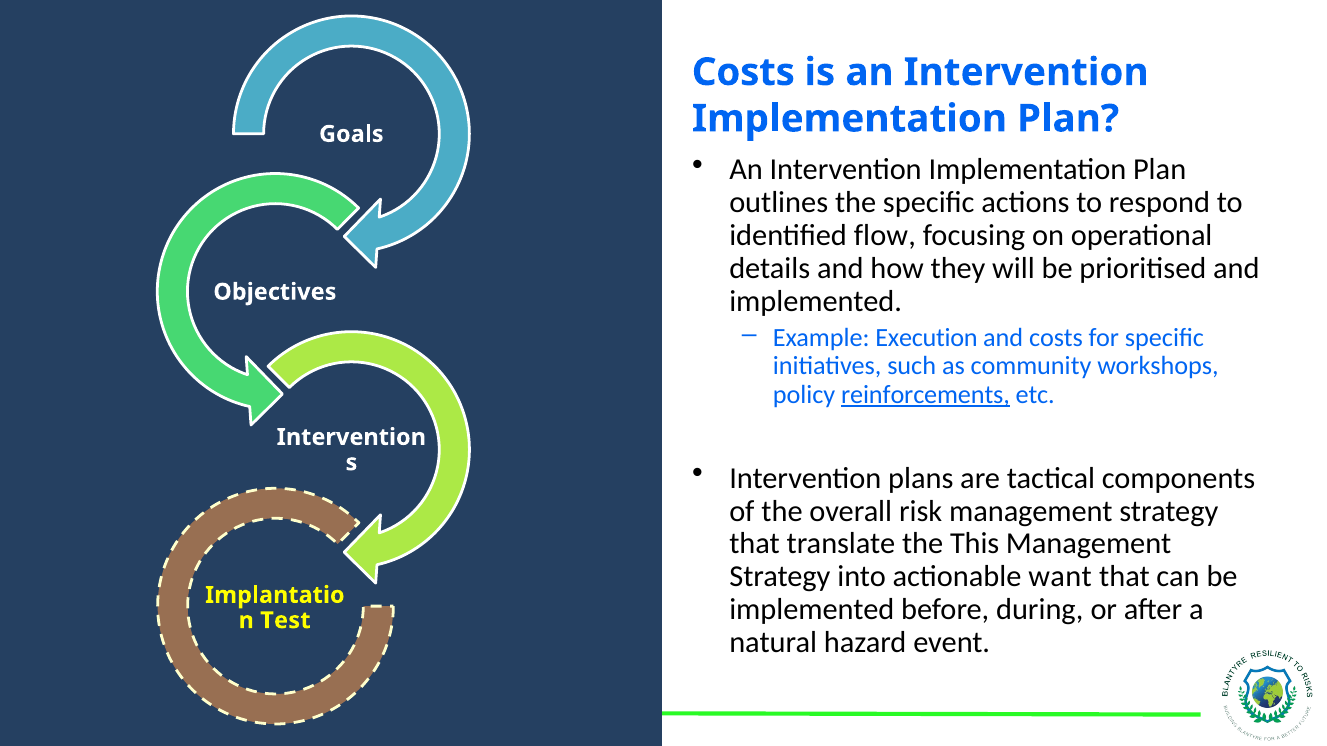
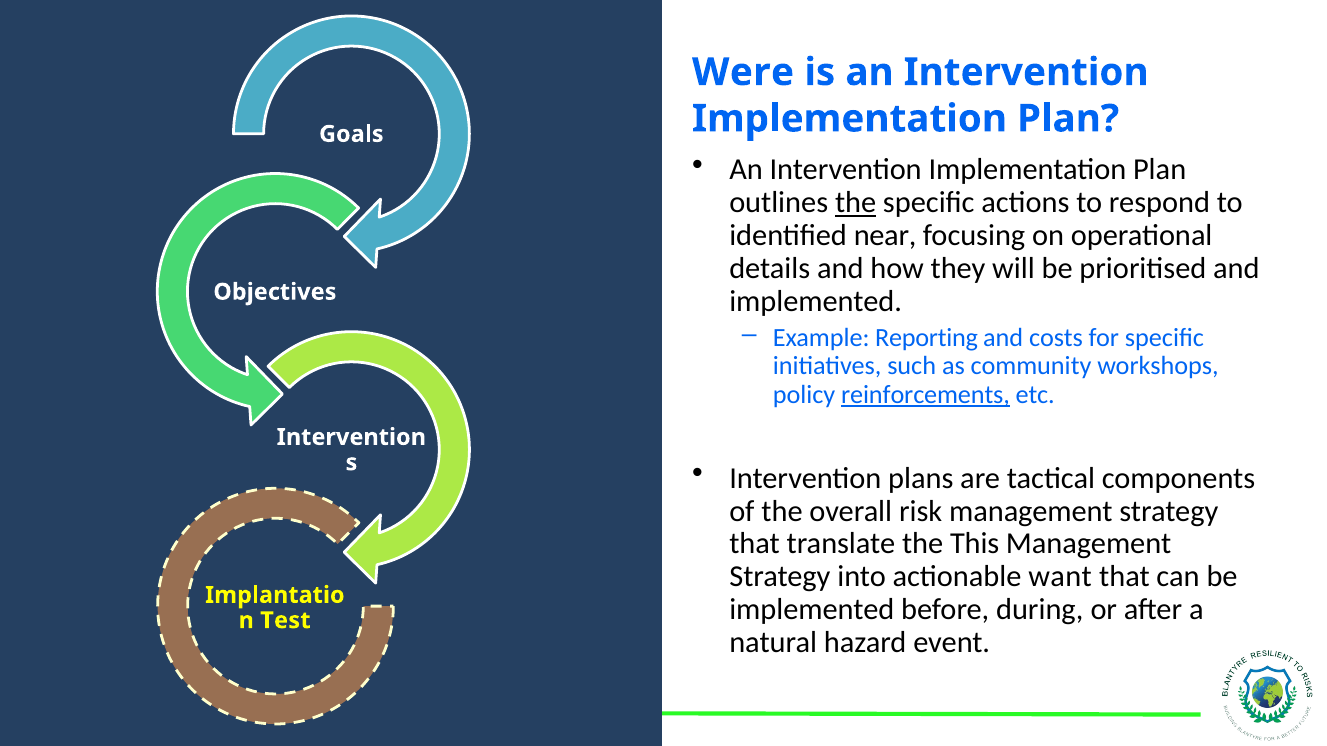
Costs at (743, 72): Costs -> Were
the at (856, 203) underline: none -> present
flow: flow -> near
Execution: Execution -> Reporting
